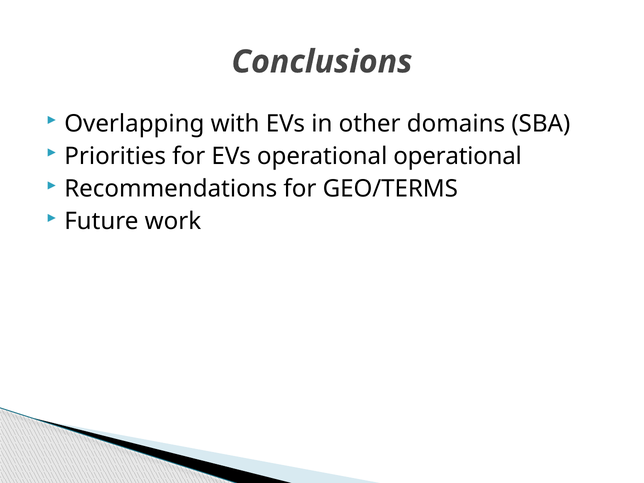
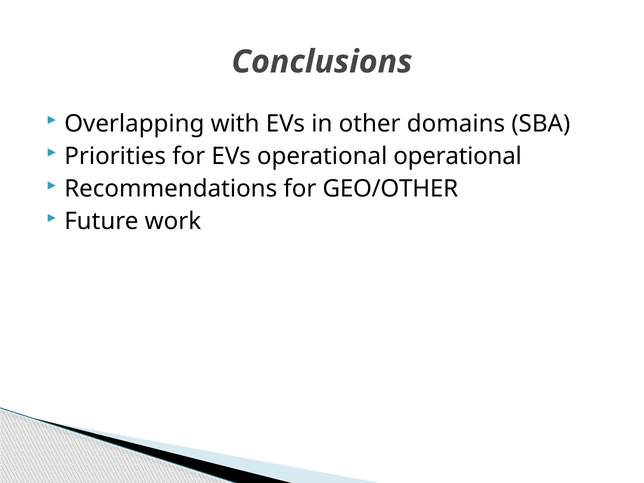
GEO/TERMS: GEO/TERMS -> GEO/OTHER
